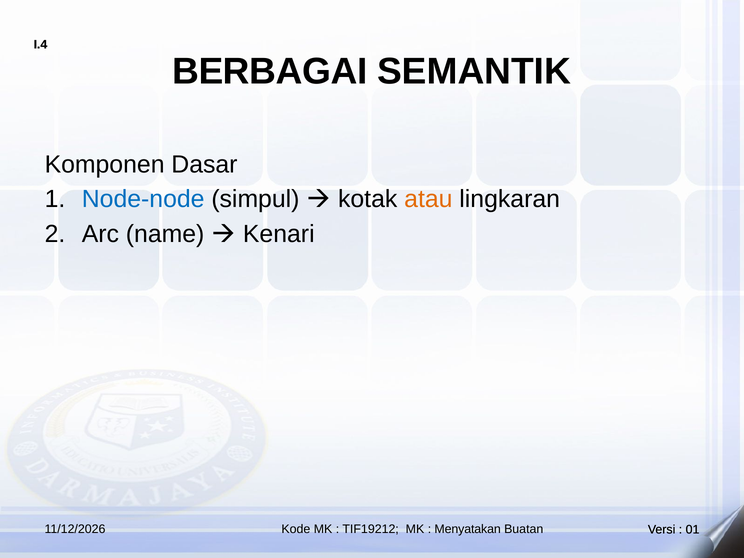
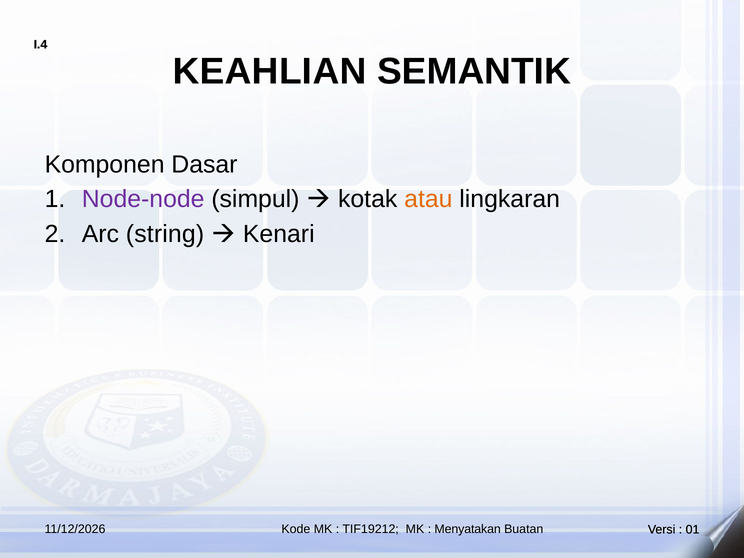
BERBAGAI: BERBAGAI -> KEAHLIAN
Node-node colour: blue -> purple
name: name -> string
